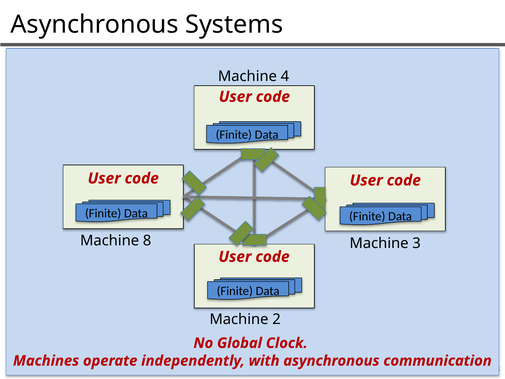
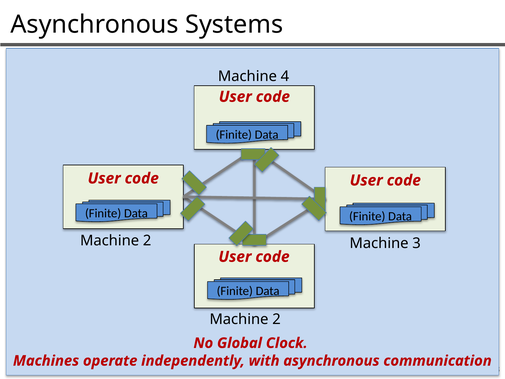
8 at (147, 241): 8 -> 2
